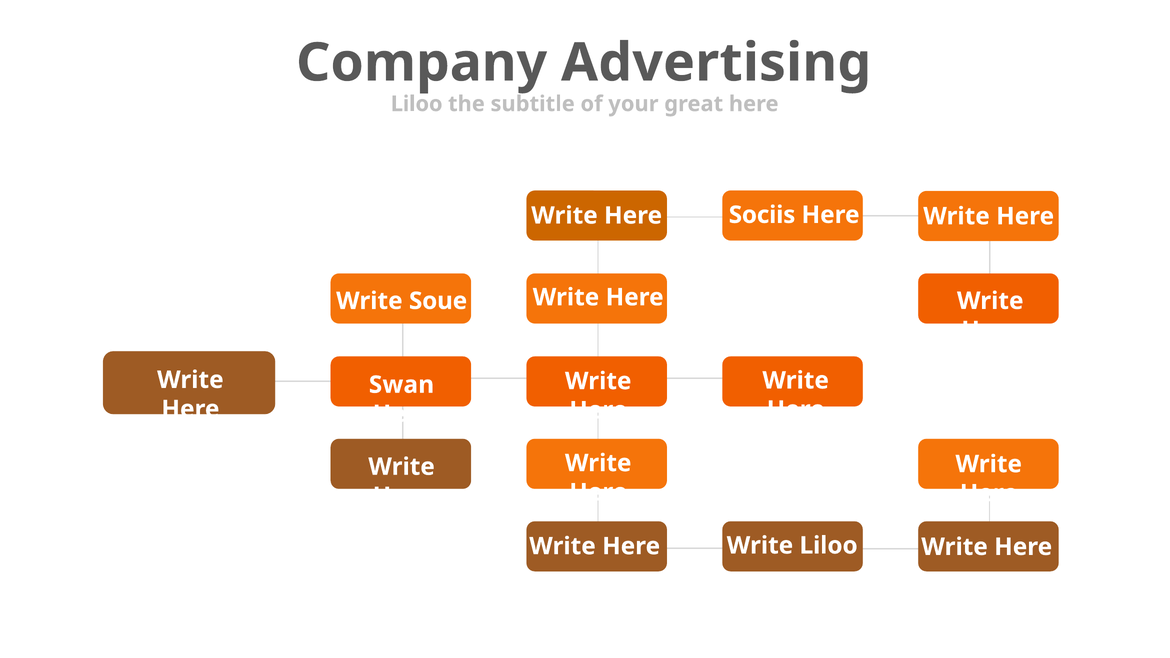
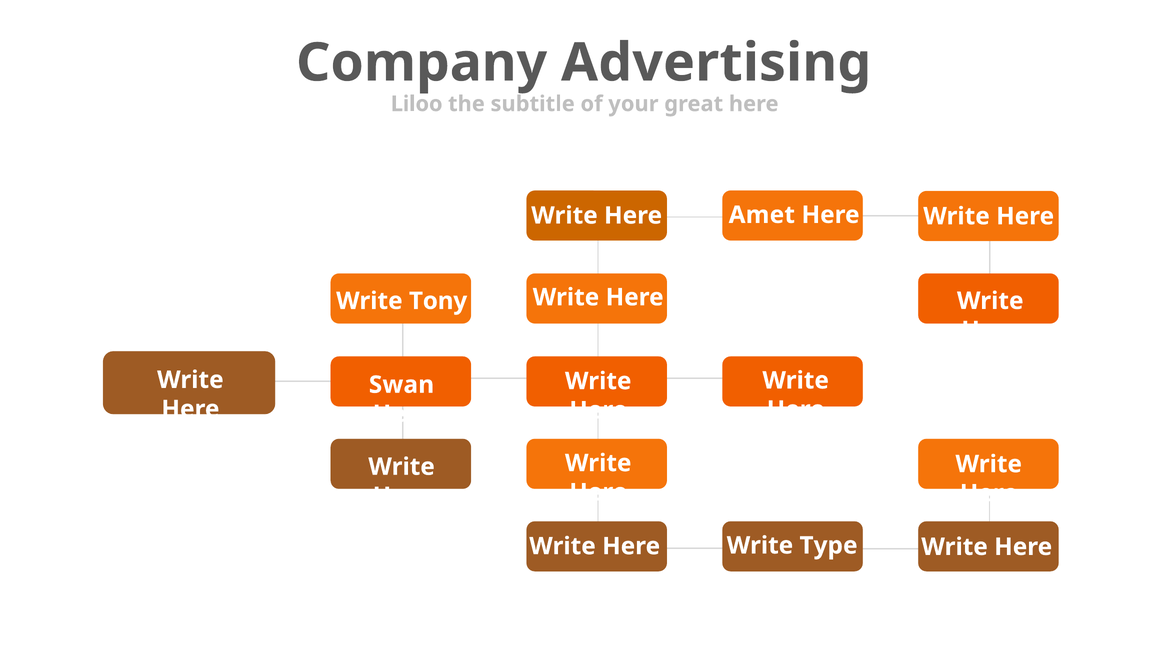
Sociis: Sociis -> Amet
Soue: Soue -> Tony
Write Liloo: Liloo -> Type
